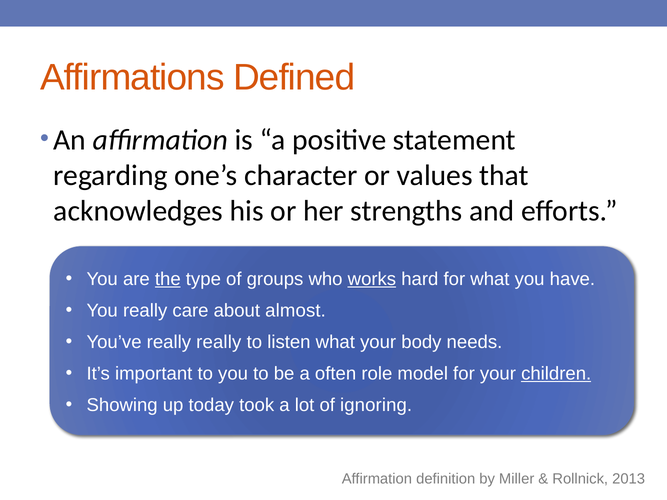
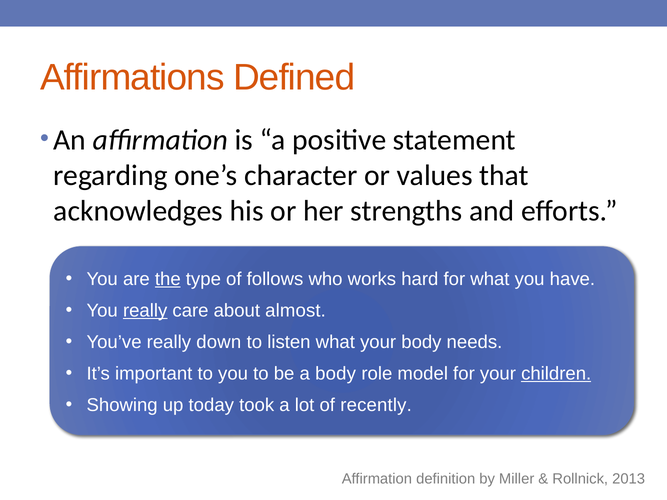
groups: groups -> follows
works underline: present -> none
really at (145, 311) underline: none -> present
really really: really -> down
a often: often -> body
ignoring: ignoring -> recently
